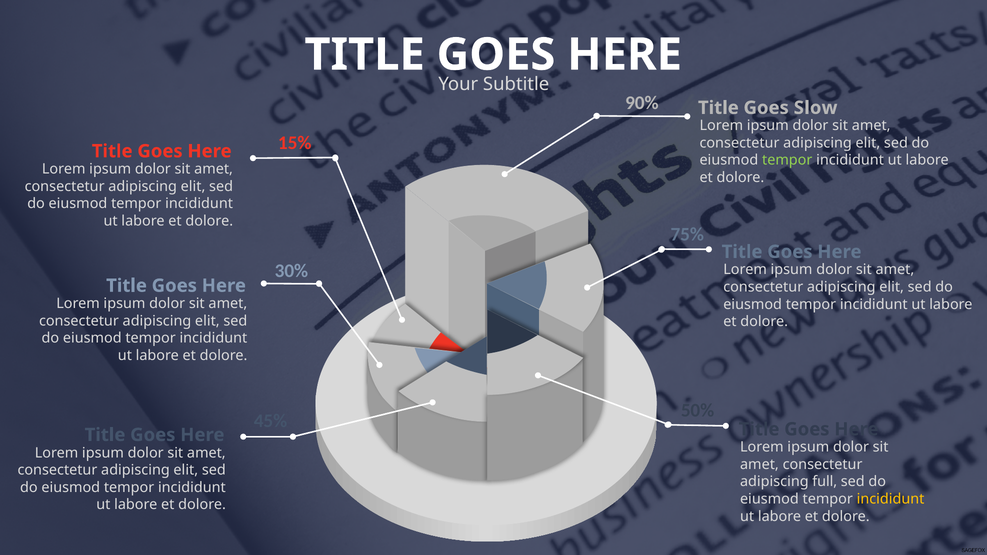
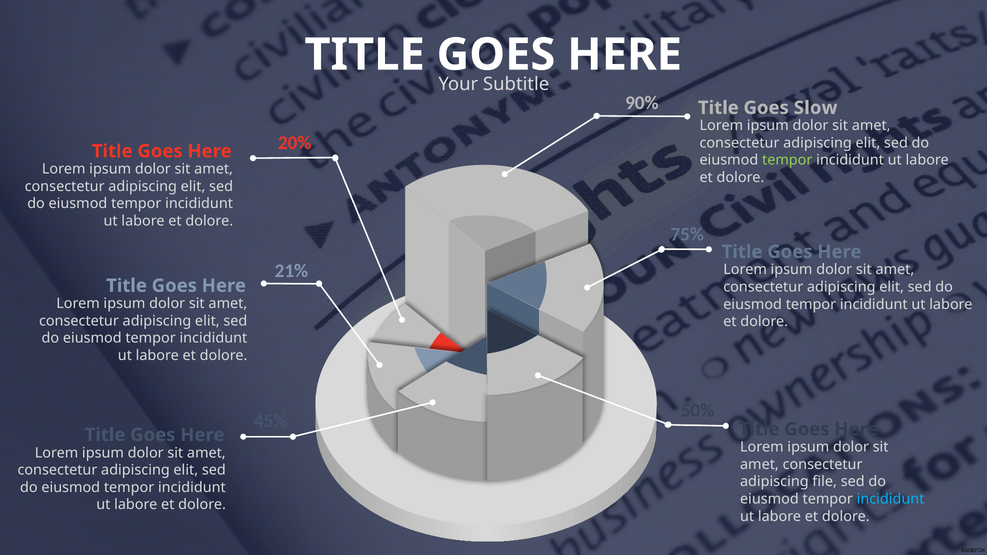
15%: 15% -> 20%
30%: 30% -> 21%
full: full -> file
incididunt at (891, 499) colour: yellow -> light blue
